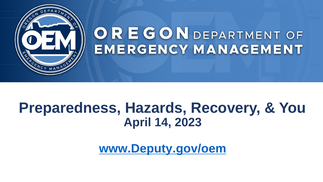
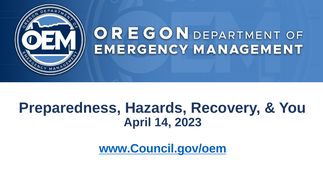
www.Deputy.gov/oem: www.Deputy.gov/oem -> www.Council.gov/oem
